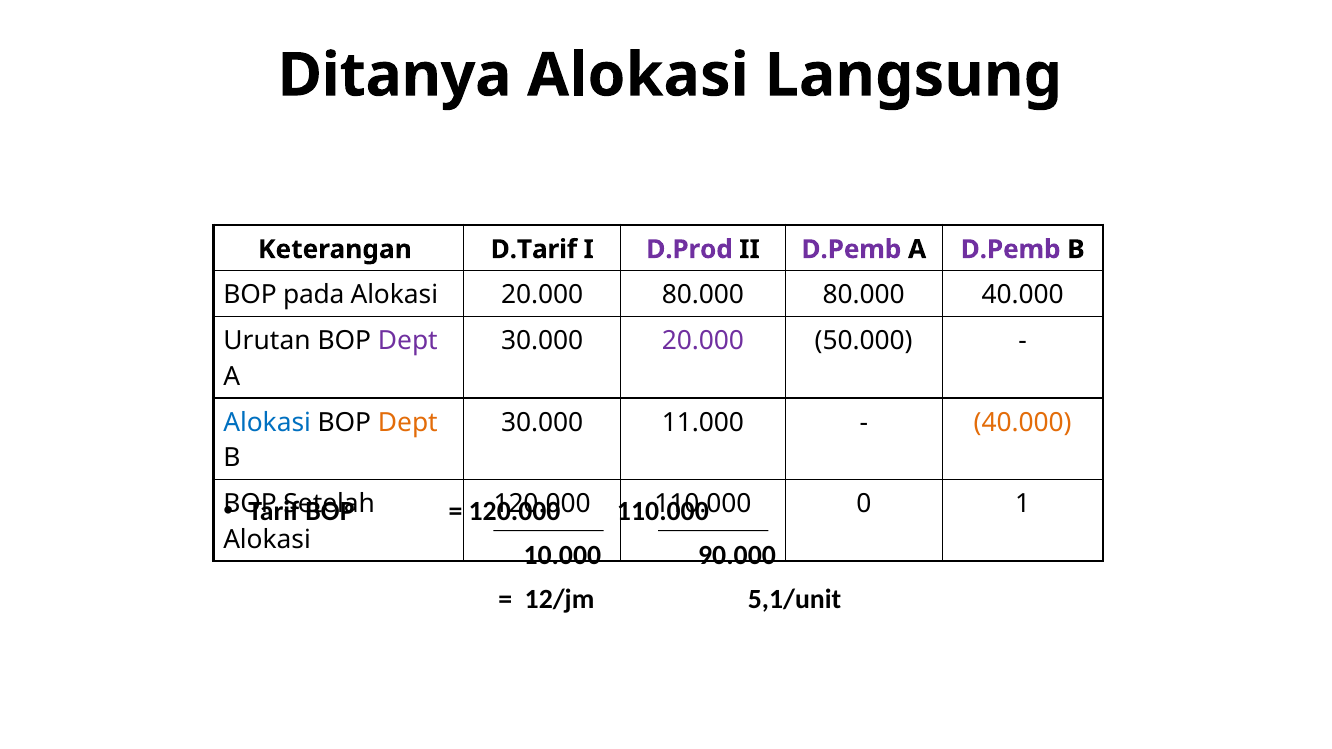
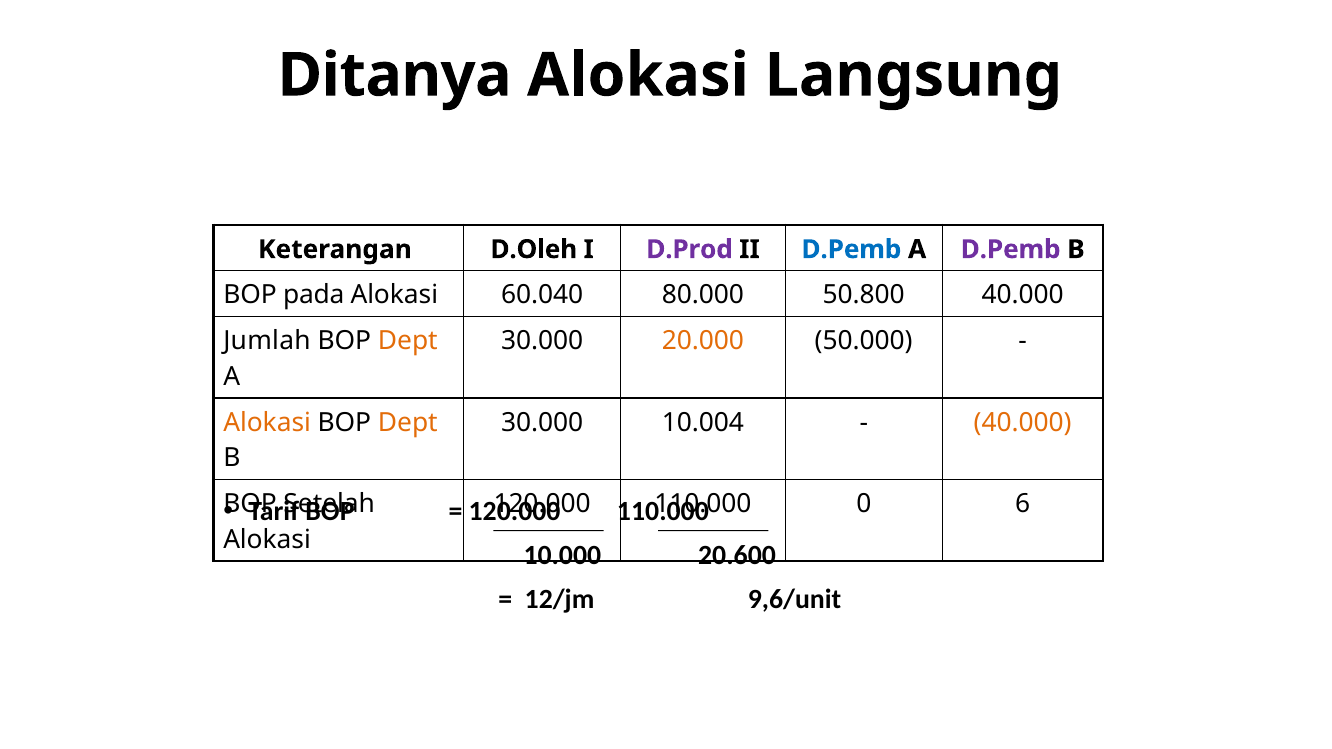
D.Tarif: D.Tarif -> D.Oleh
D.Pemb at (851, 250) colour: purple -> blue
Alokasi 20.000: 20.000 -> 60.040
80.000 80.000: 80.000 -> 50.800
Urutan: Urutan -> Jumlah
Dept at (408, 341) colour: purple -> orange
20.000 at (703, 341) colour: purple -> orange
Alokasi at (267, 423) colour: blue -> orange
11.000: 11.000 -> 10.004
1: 1 -> 6
90.000: 90.000 -> 20.600
5,1/unit: 5,1/unit -> 9,6/unit
